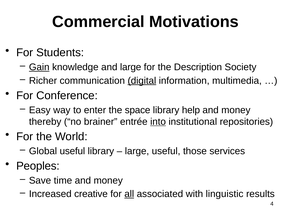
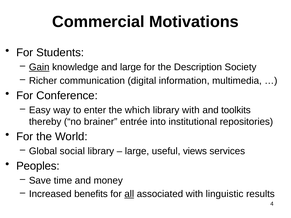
digital underline: present -> none
space: space -> which
library help: help -> with
money at (236, 110): money -> toolkits
into underline: present -> none
Global useful: useful -> social
those: those -> views
creative: creative -> benefits
